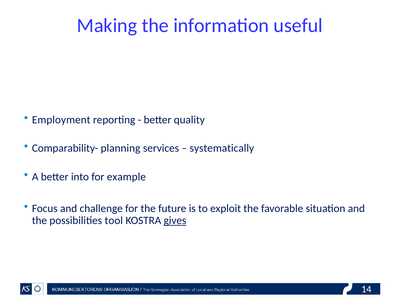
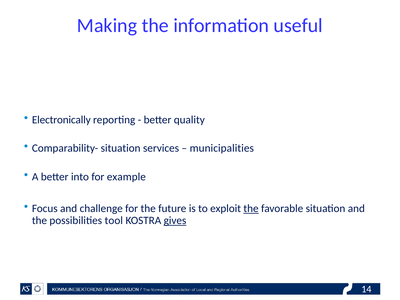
Employment: Employment -> Electronically
Comparability- planning: planning -> situation
systematically: systematically -> municipalities
the at (251, 208) underline: none -> present
